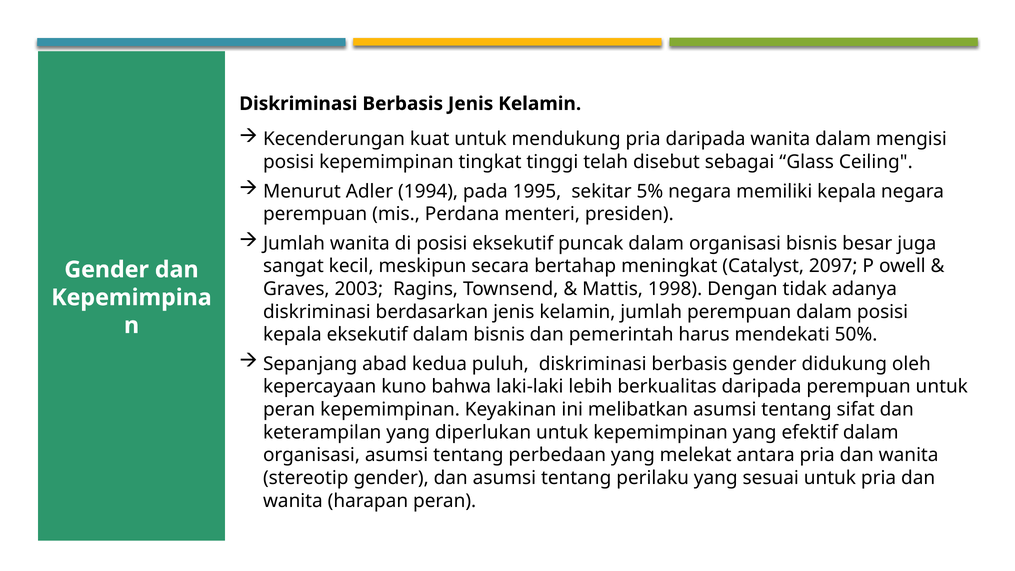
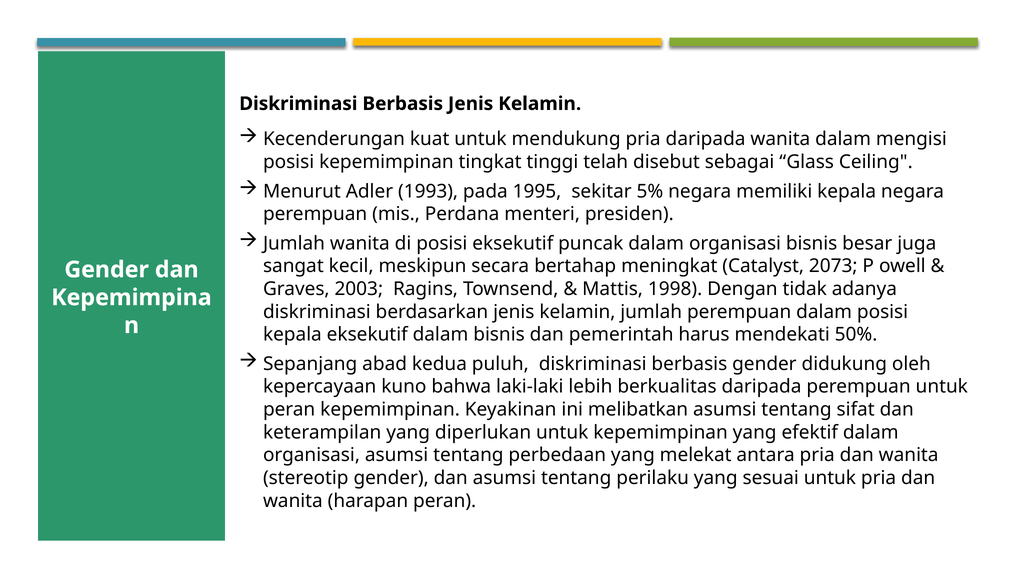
1994: 1994 -> 1993
2097: 2097 -> 2073
